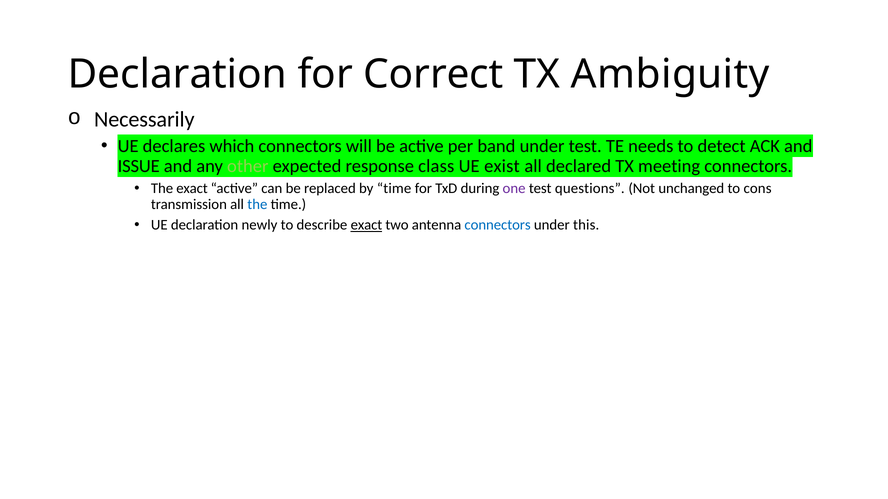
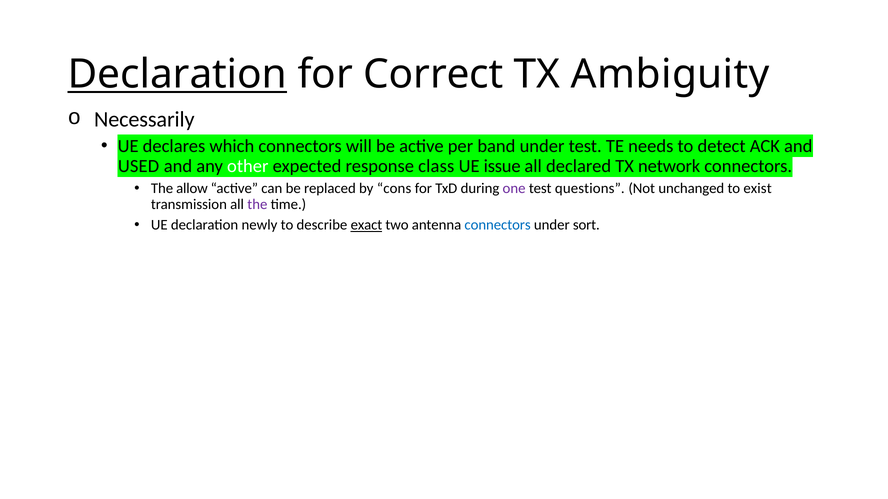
Declaration at (177, 75) underline: none -> present
ISSUE: ISSUE -> USED
other colour: light green -> white
exist: exist -> issue
meeting: meeting -> network
The exact: exact -> allow
by time: time -> cons
cons: cons -> exist
the at (257, 205) colour: blue -> purple
this: this -> sort
